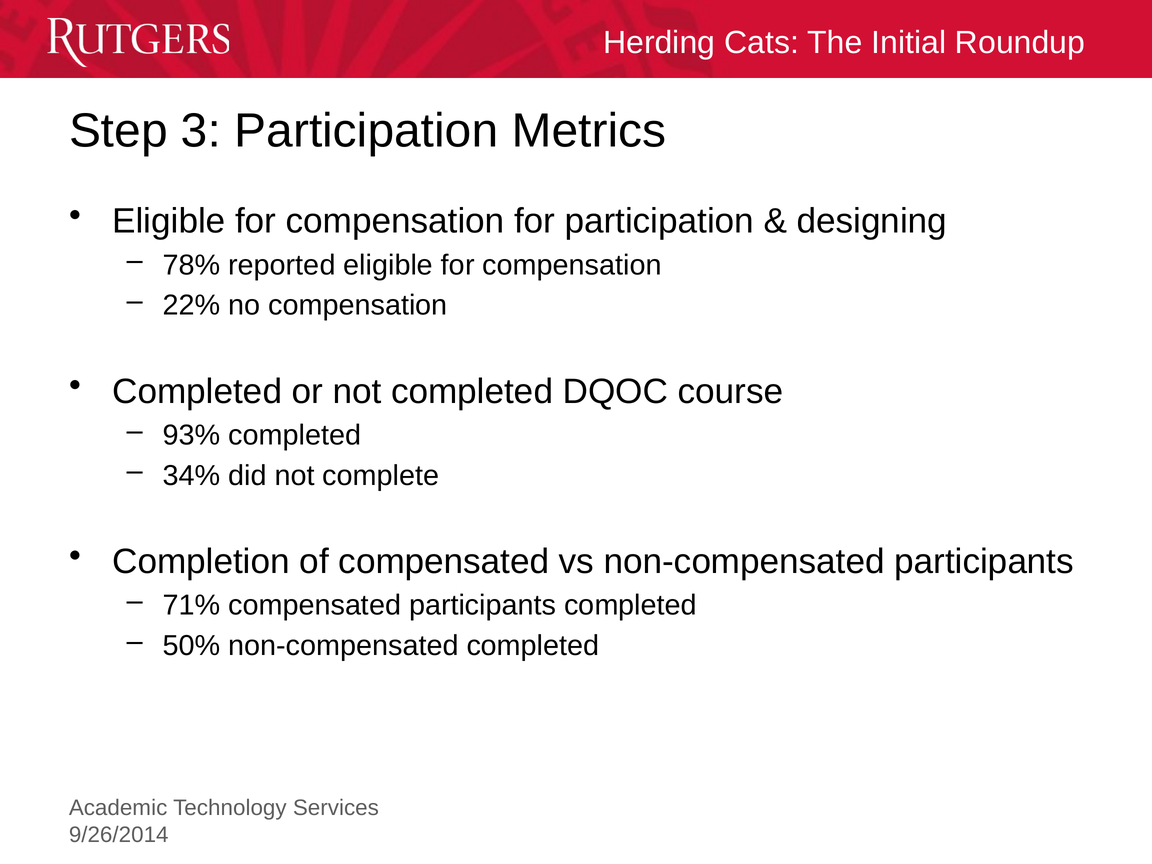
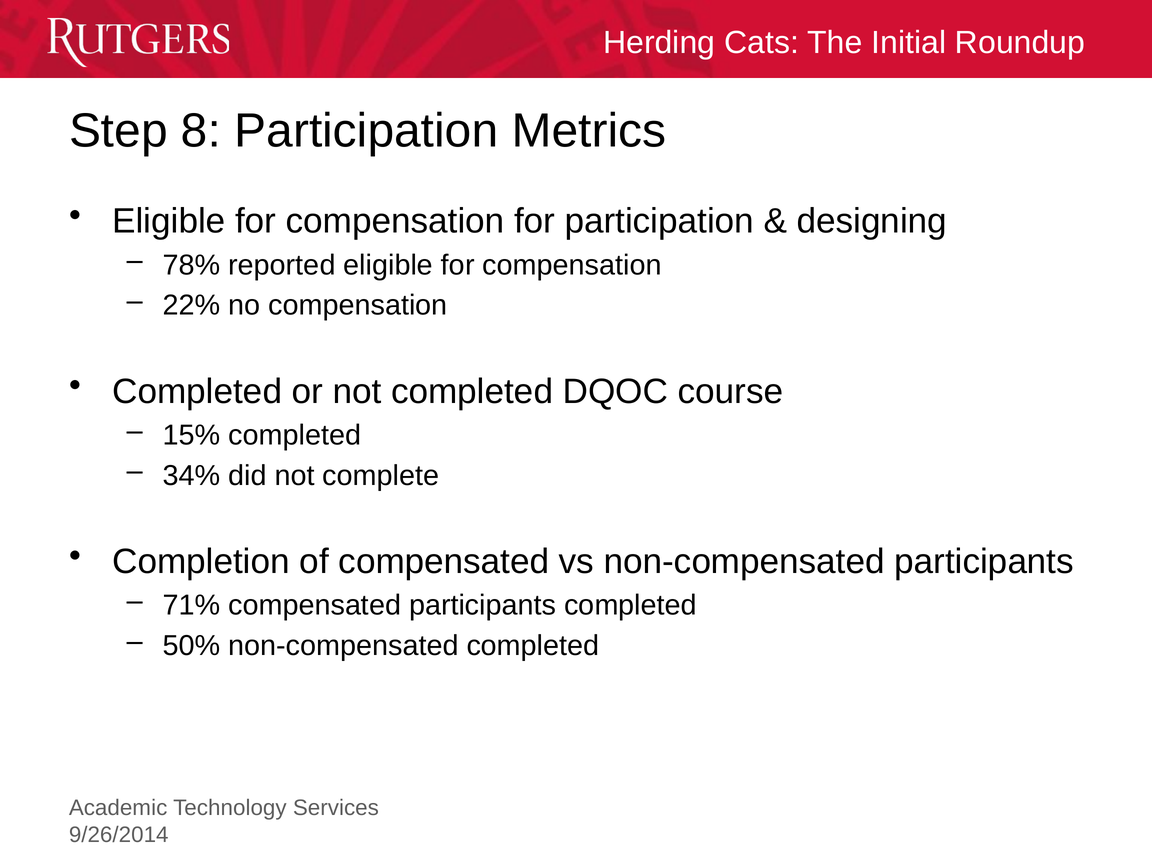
3: 3 -> 8
93%: 93% -> 15%
